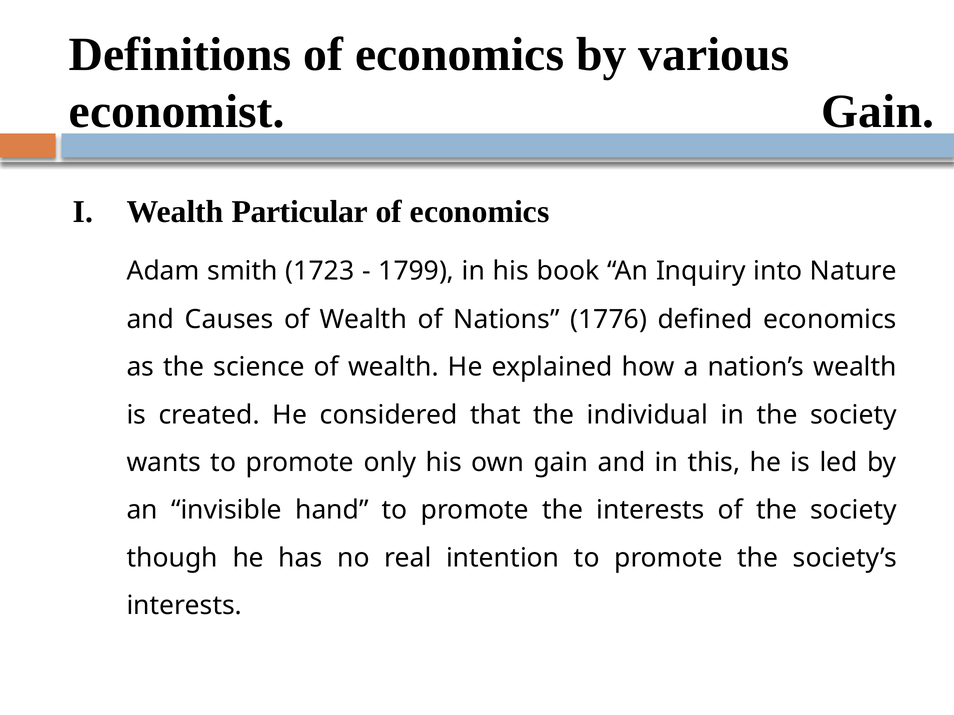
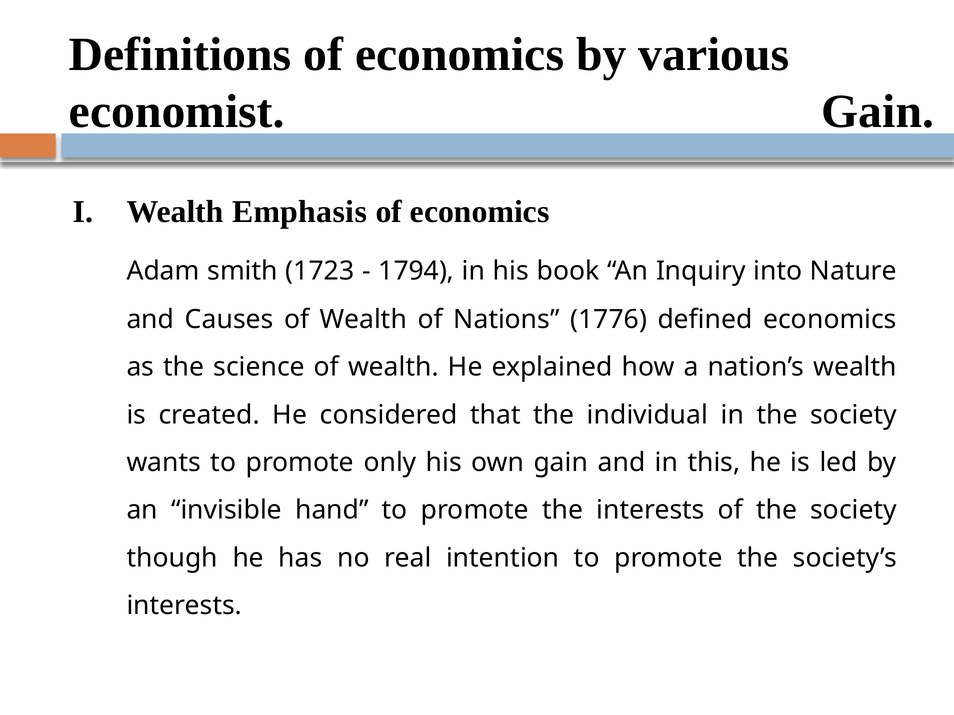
Particular: Particular -> Emphasis
1799: 1799 -> 1794
